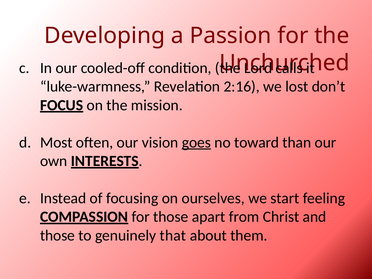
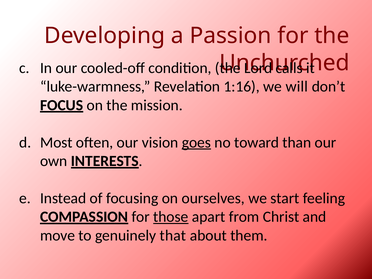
2:16: 2:16 -> 1:16
lost: lost -> will
those at (171, 217) underline: none -> present
those at (58, 235): those -> move
